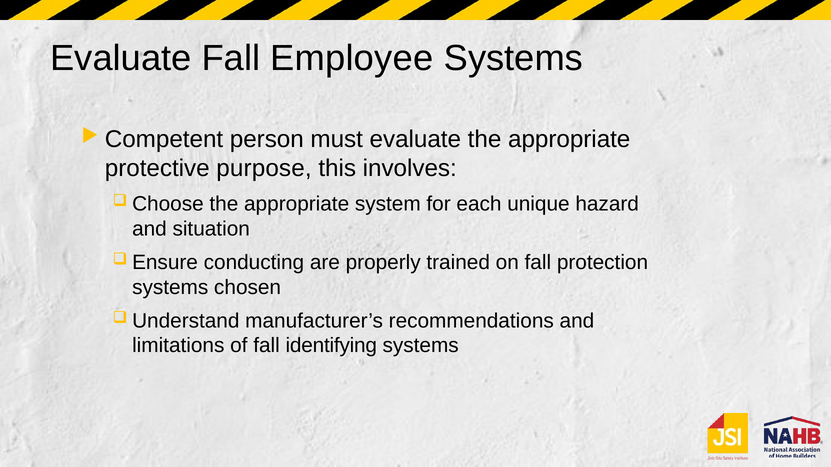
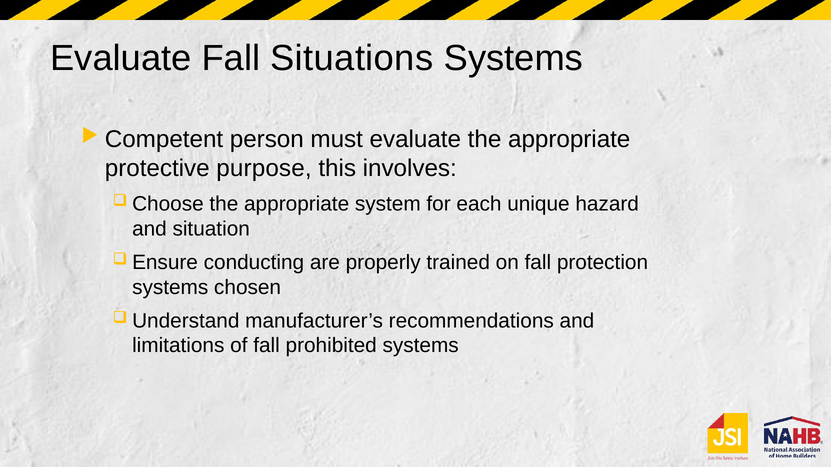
Employee: Employee -> Situations
identifying: identifying -> prohibited
